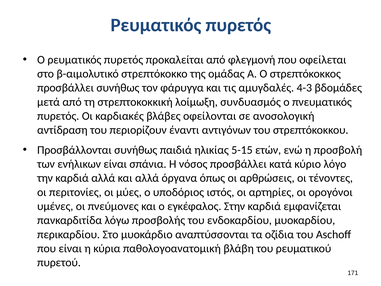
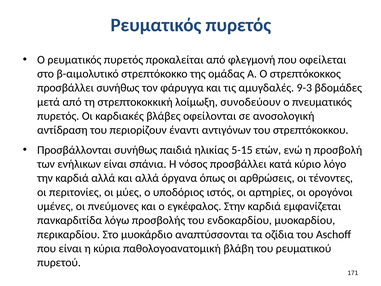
4-3: 4-3 -> 9-3
συνδυασμός: συνδυασμός -> συνοδεύουν
